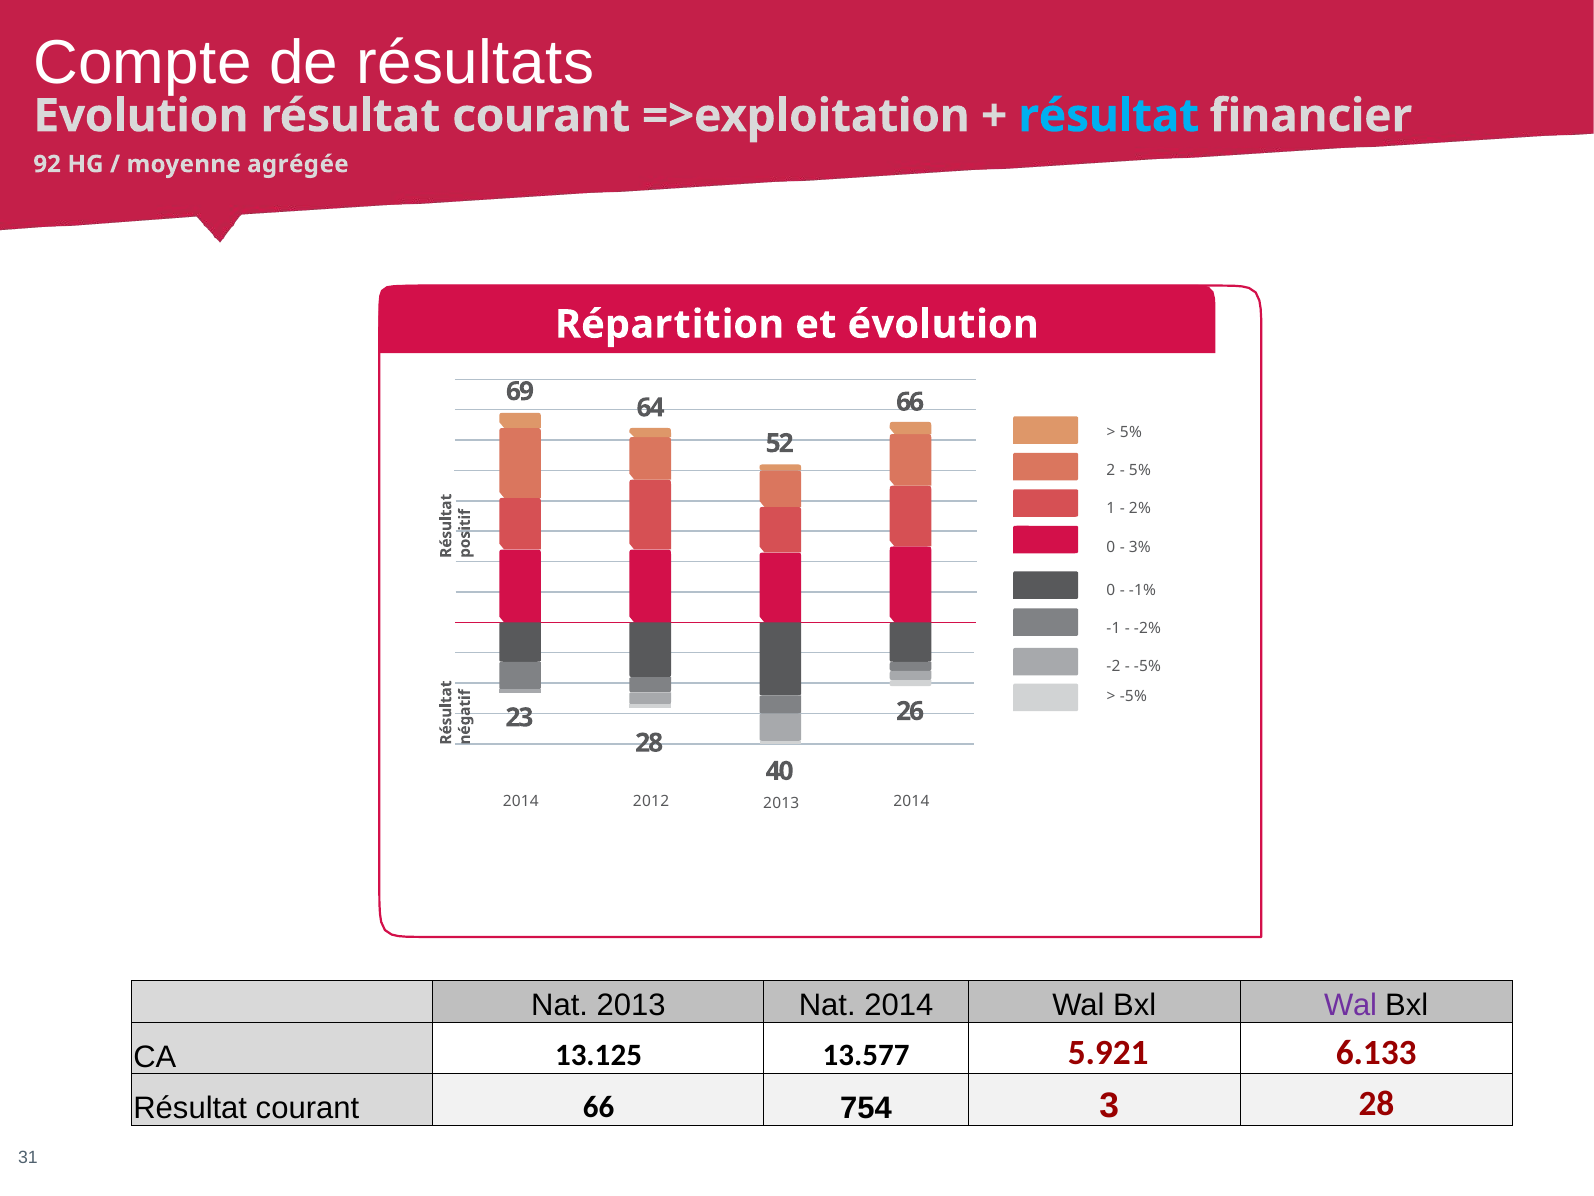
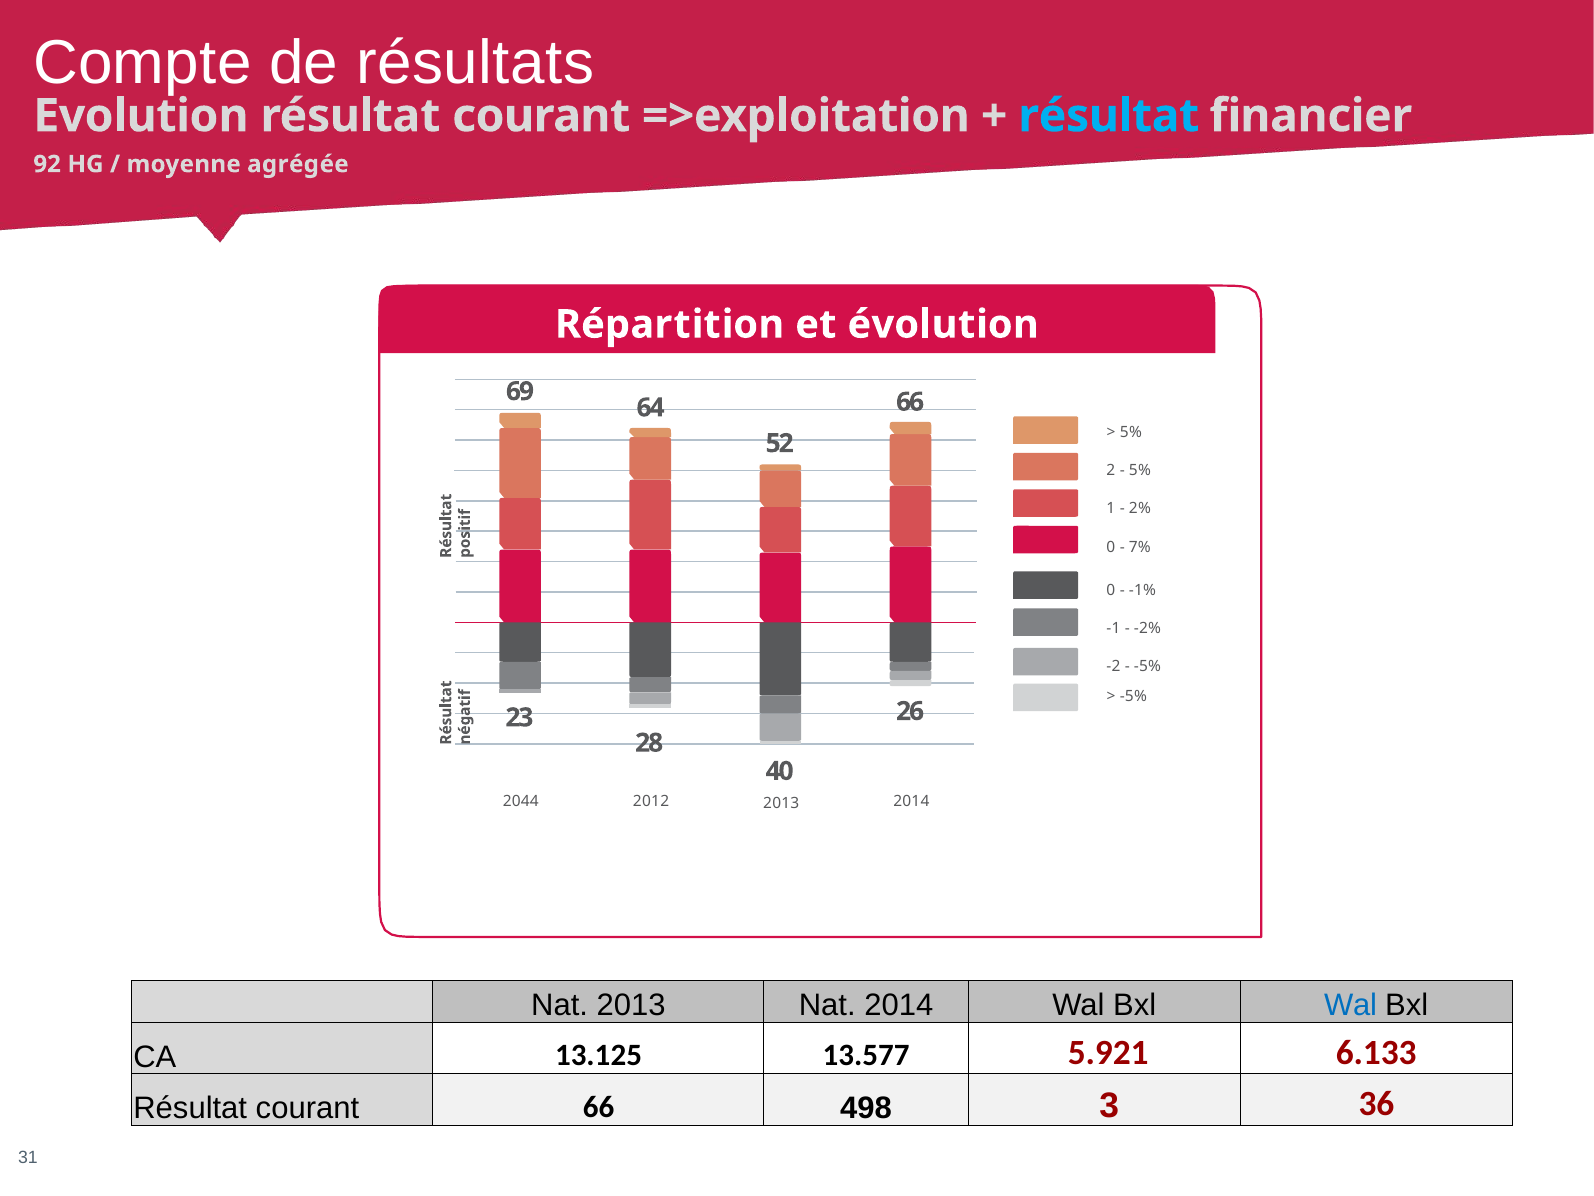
3%: 3% -> 7%
2014 at (521, 801): 2014 -> 2044
Wal at (1351, 1005) colour: purple -> blue
754: 754 -> 498
3 28: 28 -> 36
